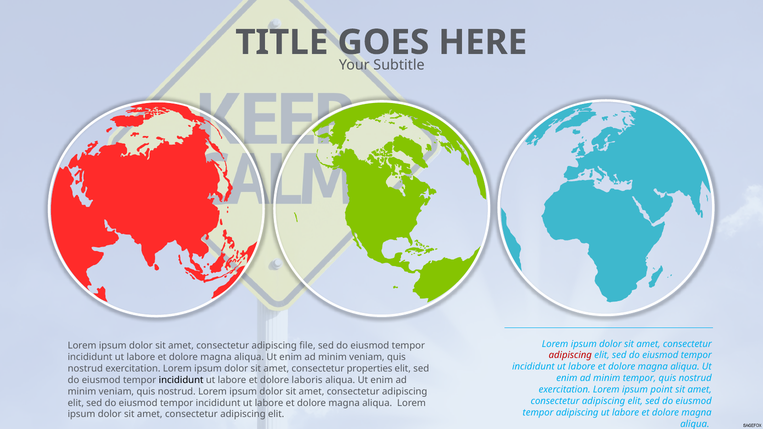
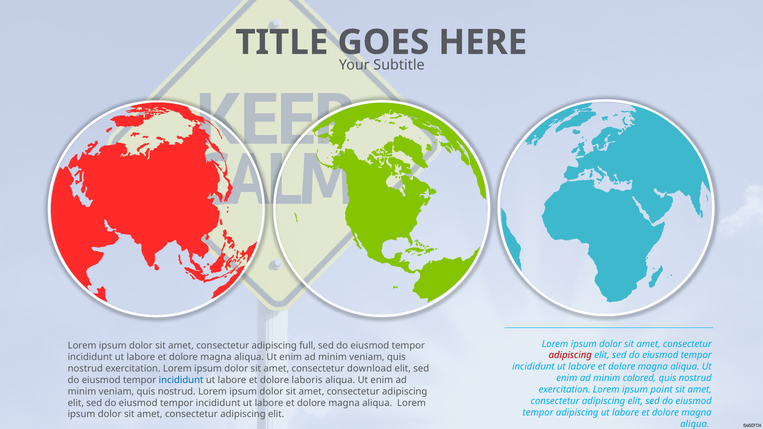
file: file -> full
properties: properties -> download
minim tempor: tempor -> colored
incididunt at (181, 380) colour: black -> blue
